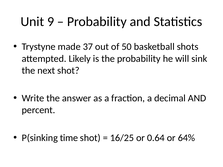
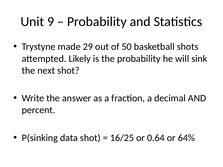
37: 37 -> 29
time: time -> data
